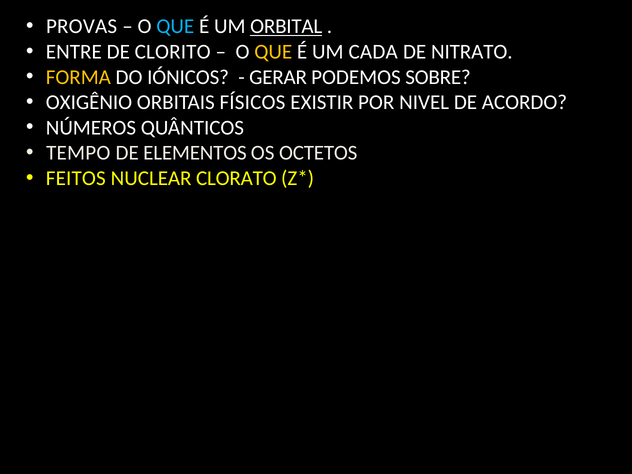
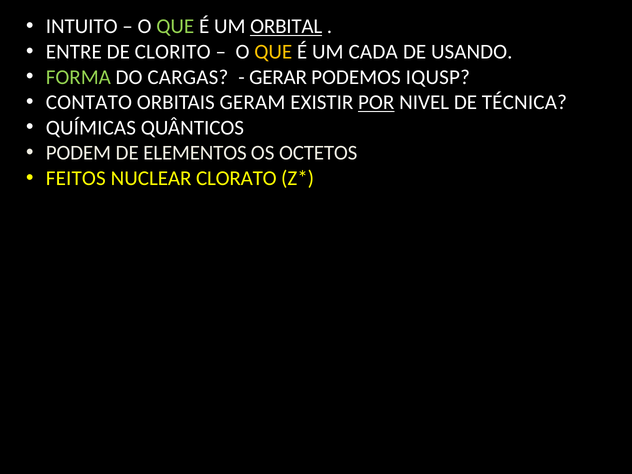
PROVAS: PROVAS -> INTUITO
QUE at (175, 27) colour: light blue -> light green
NITRATO: NITRATO -> USANDO
FORMA colour: yellow -> light green
IÓNICOS: IÓNICOS -> CARGAS
SOBRE: SOBRE -> IQUSP
OXIGÊNIO: OXIGÊNIO -> CONTATO
FÍSICOS: FÍSICOS -> GERAM
POR underline: none -> present
ACORDO: ACORDO -> TÉCNICA
NÚMEROS: NÚMEROS -> QUÍMICAS
TEMPO: TEMPO -> PODEM
